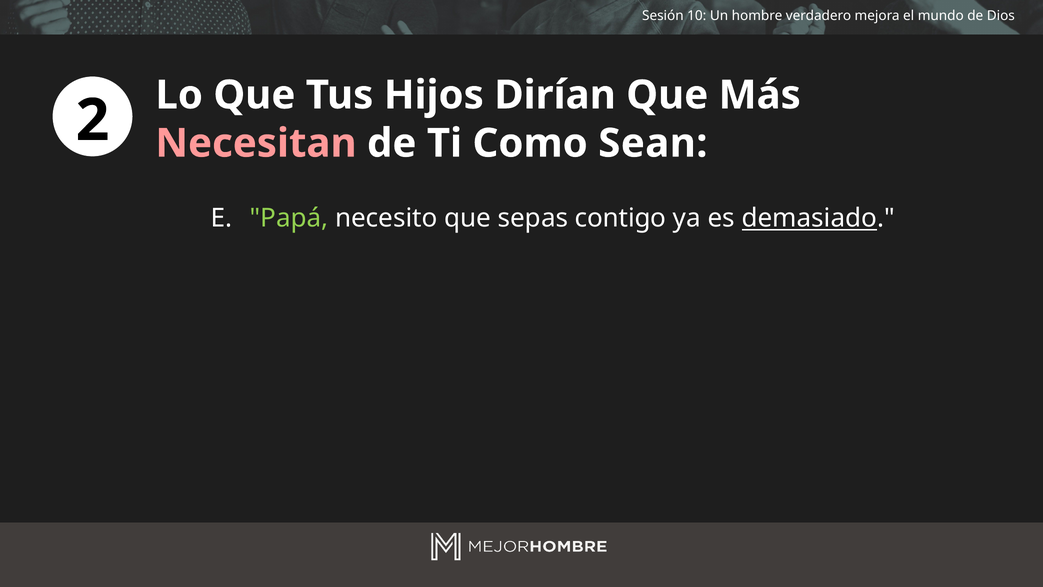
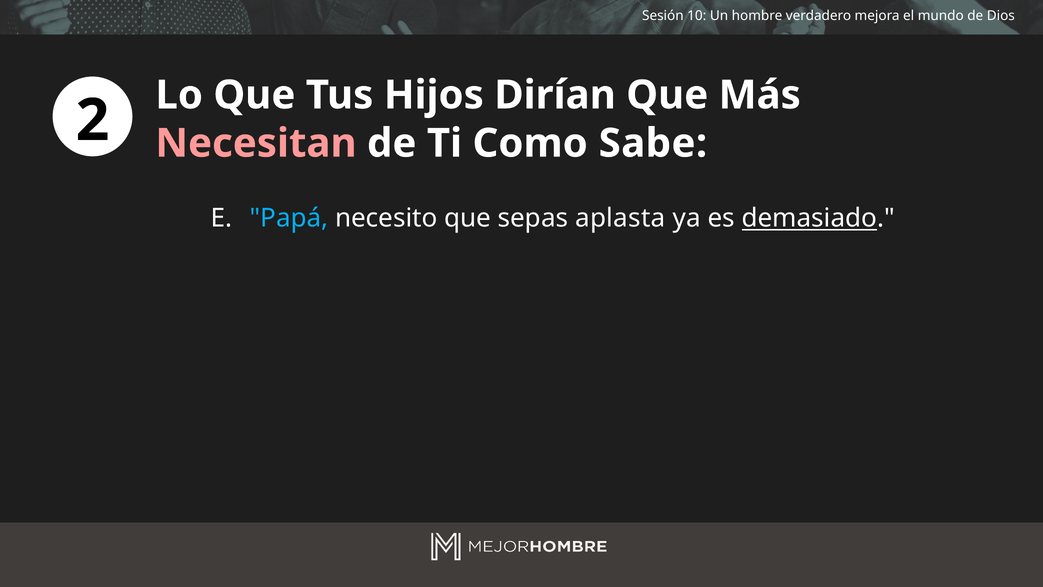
Sean: Sean -> Sabe
Papá colour: light green -> light blue
contigo: contigo -> aplasta
